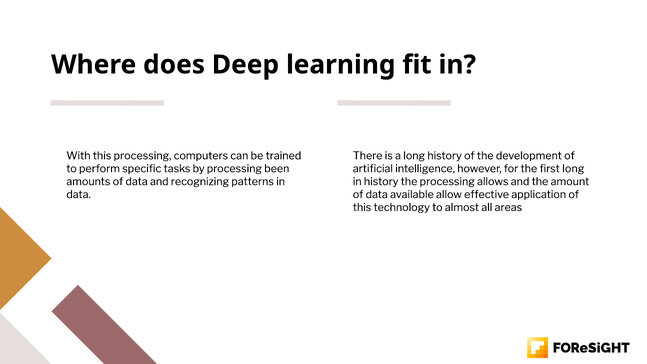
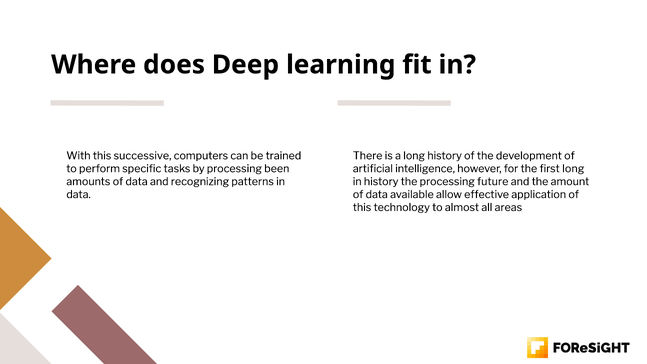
this processing: processing -> successive
allows: allows -> future
